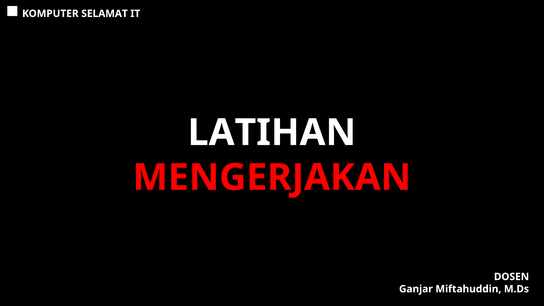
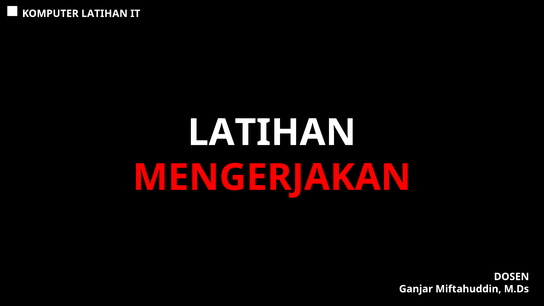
KOMPUTER SELAMAT: SELAMAT -> LATIHAN
